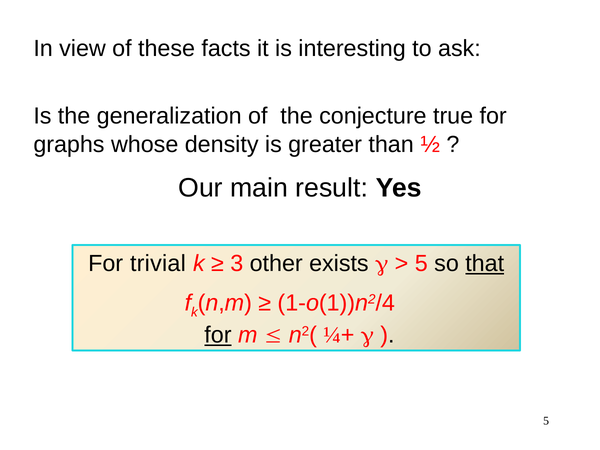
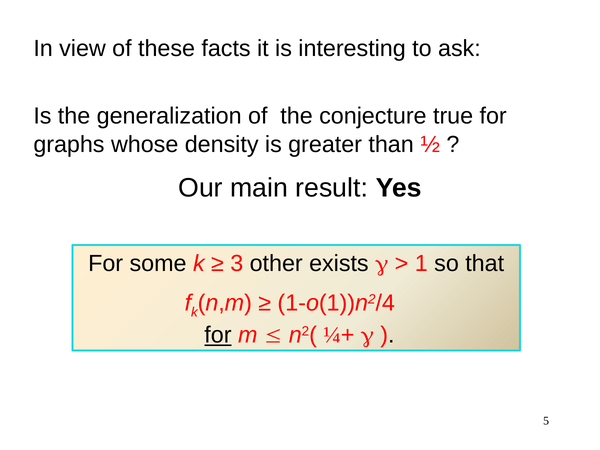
trivial: trivial -> some
5 at (421, 264): 5 -> 1
that underline: present -> none
